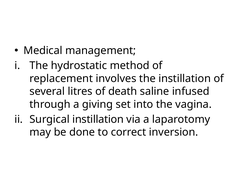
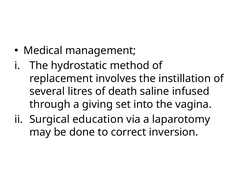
Surgical instillation: instillation -> education
